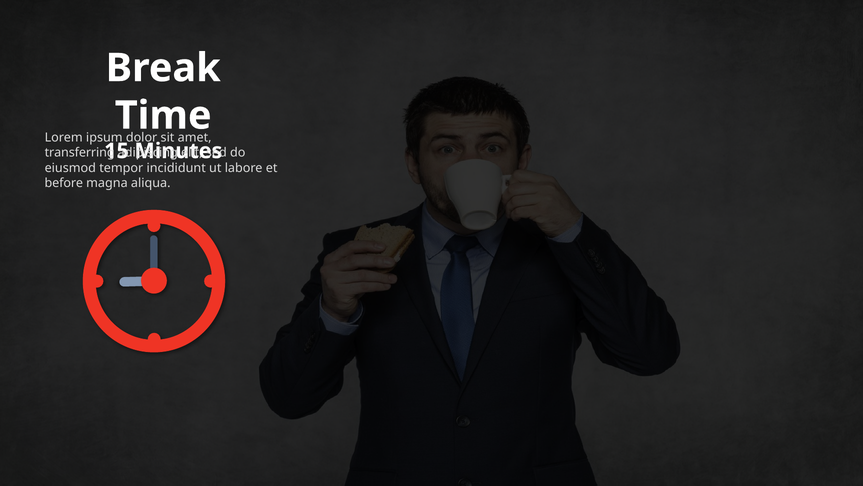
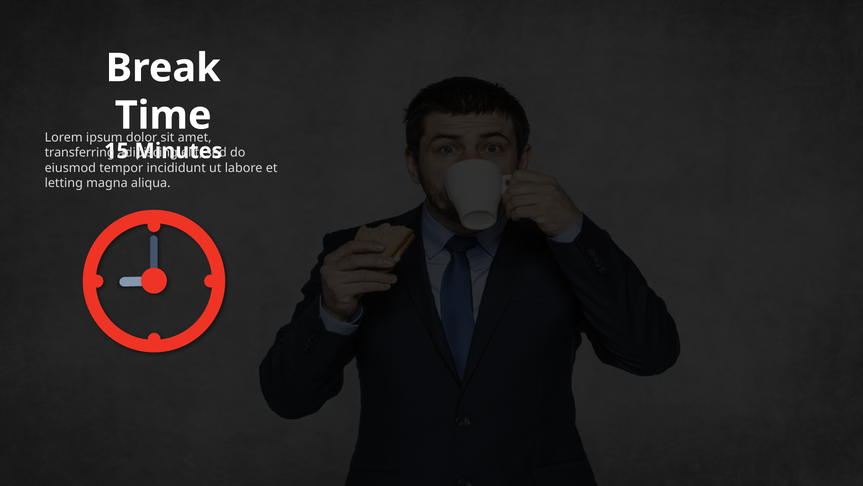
before: before -> letting
